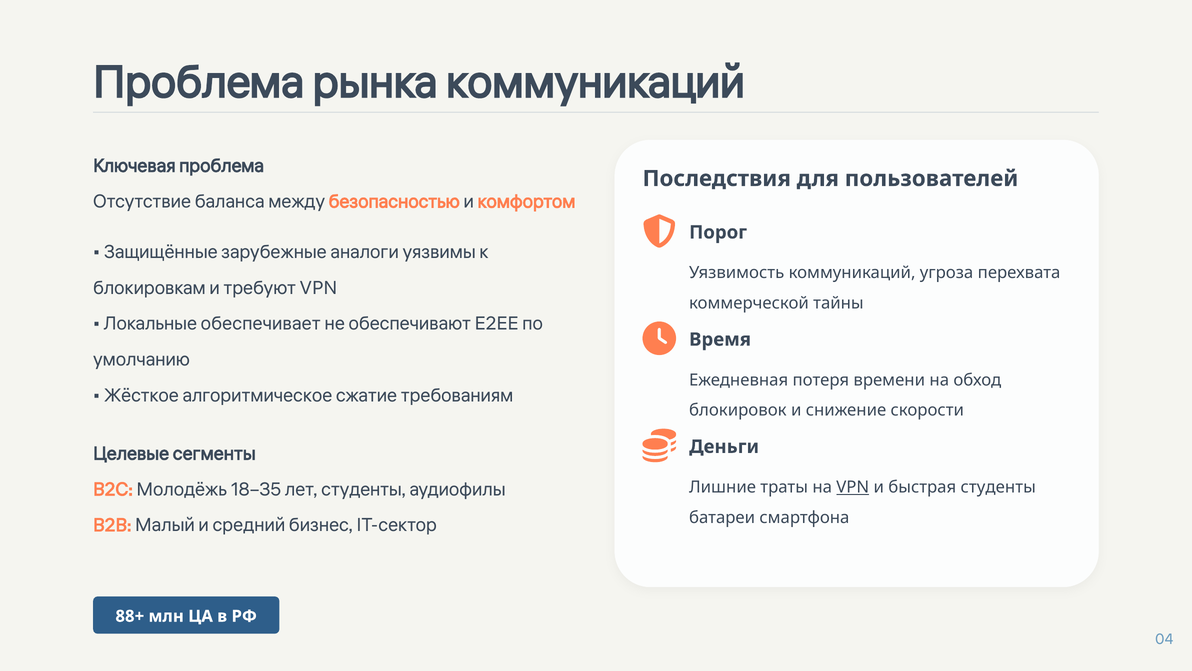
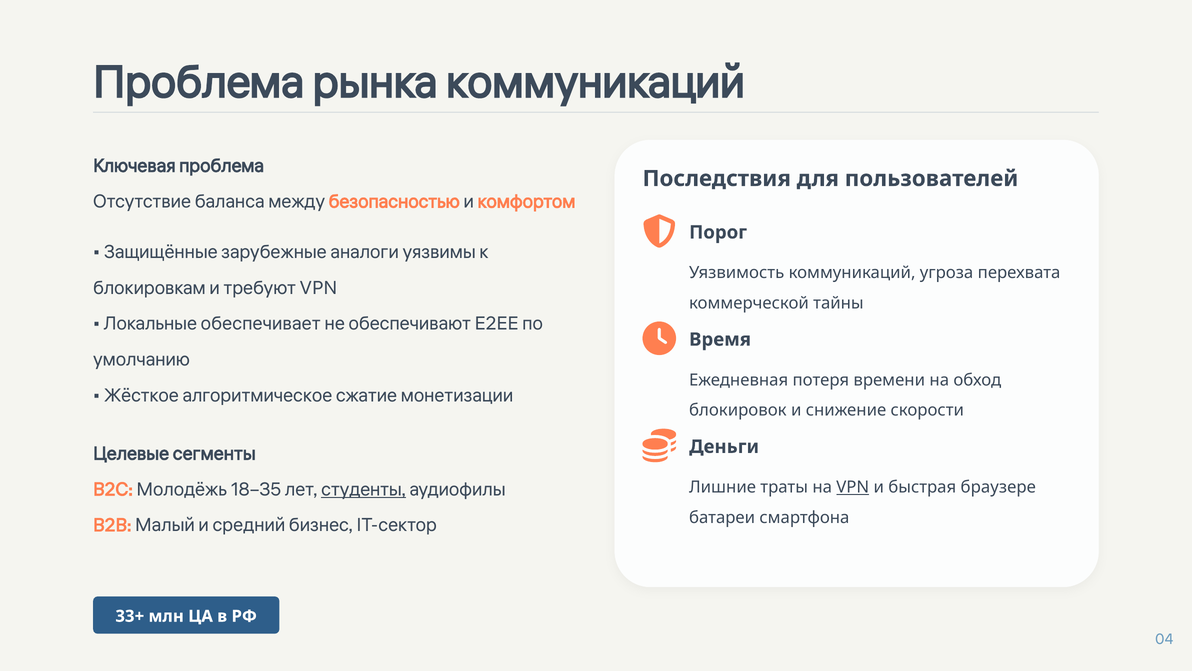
требованиям: требованиям -> монетизации
быстрая студенты: студенты -> браузере
студенты at (364, 489) underline: none -> present
88+: 88+ -> 33+
